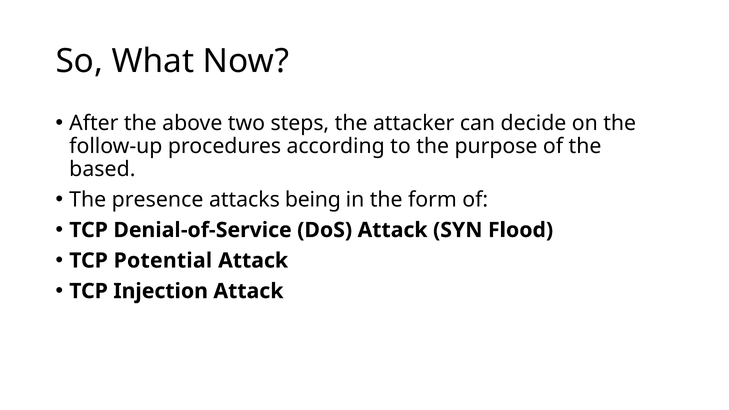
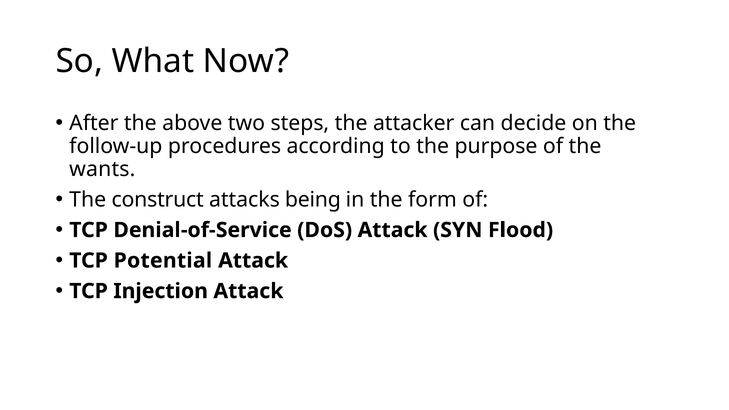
based: based -> wants
presence: presence -> construct
